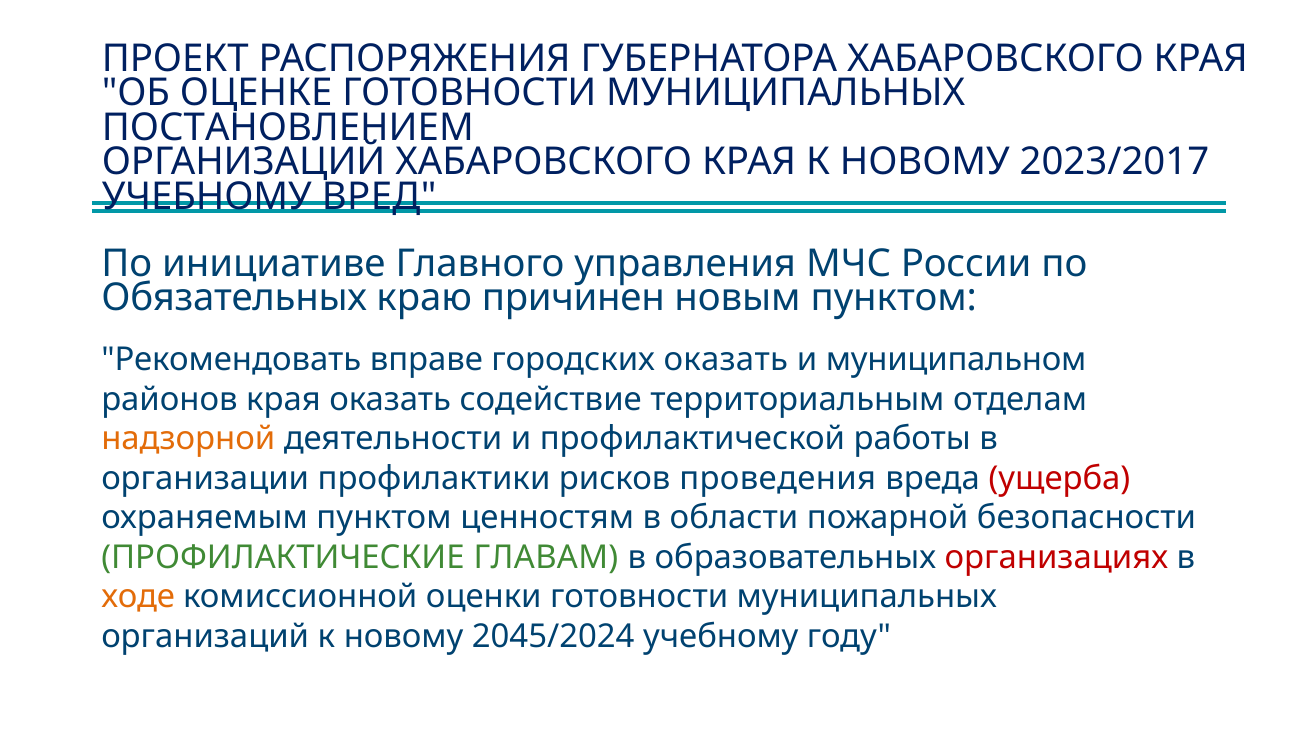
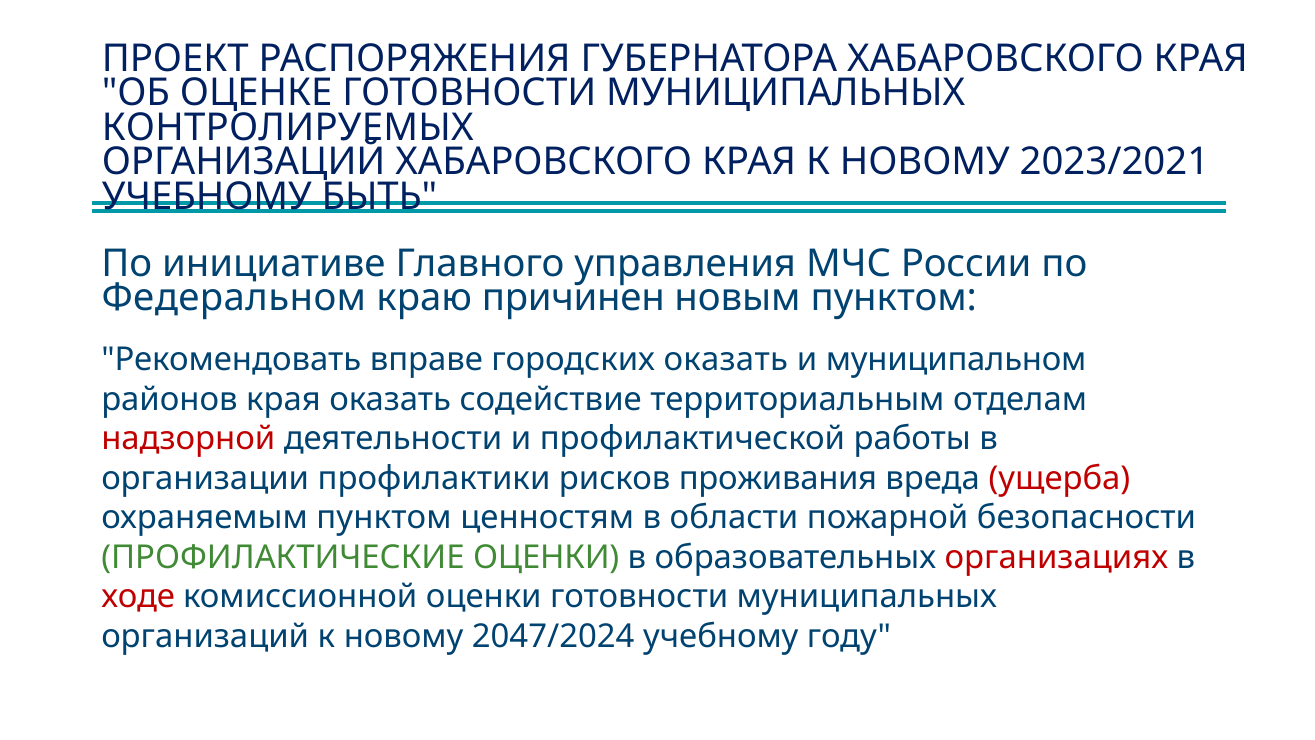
ПОСТАНОВЛЕНИЕМ: ПОСТАНОВЛЕНИЕМ -> КОНТРОЛИРУЕМЫХ
2023/2017: 2023/2017 -> 2023/2021
ВРЕД: ВРЕД -> БЫТЬ
Обязательных: Обязательных -> Федеральном
надзорной colour: orange -> red
проведения: проведения -> проживания
ПРОФИЛАКТИЧЕСКИЕ ГЛАВАМ: ГЛАВАМ -> ОЦЕНКИ
ходе colour: orange -> red
2045/2024: 2045/2024 -> 2047/2024
